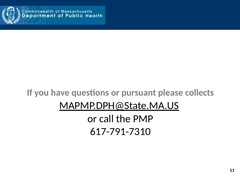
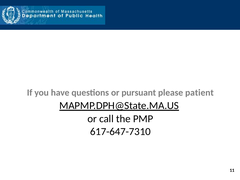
collects: collects -> patient
617-791-7310: 617-791-7310 -> 617-647-7310
